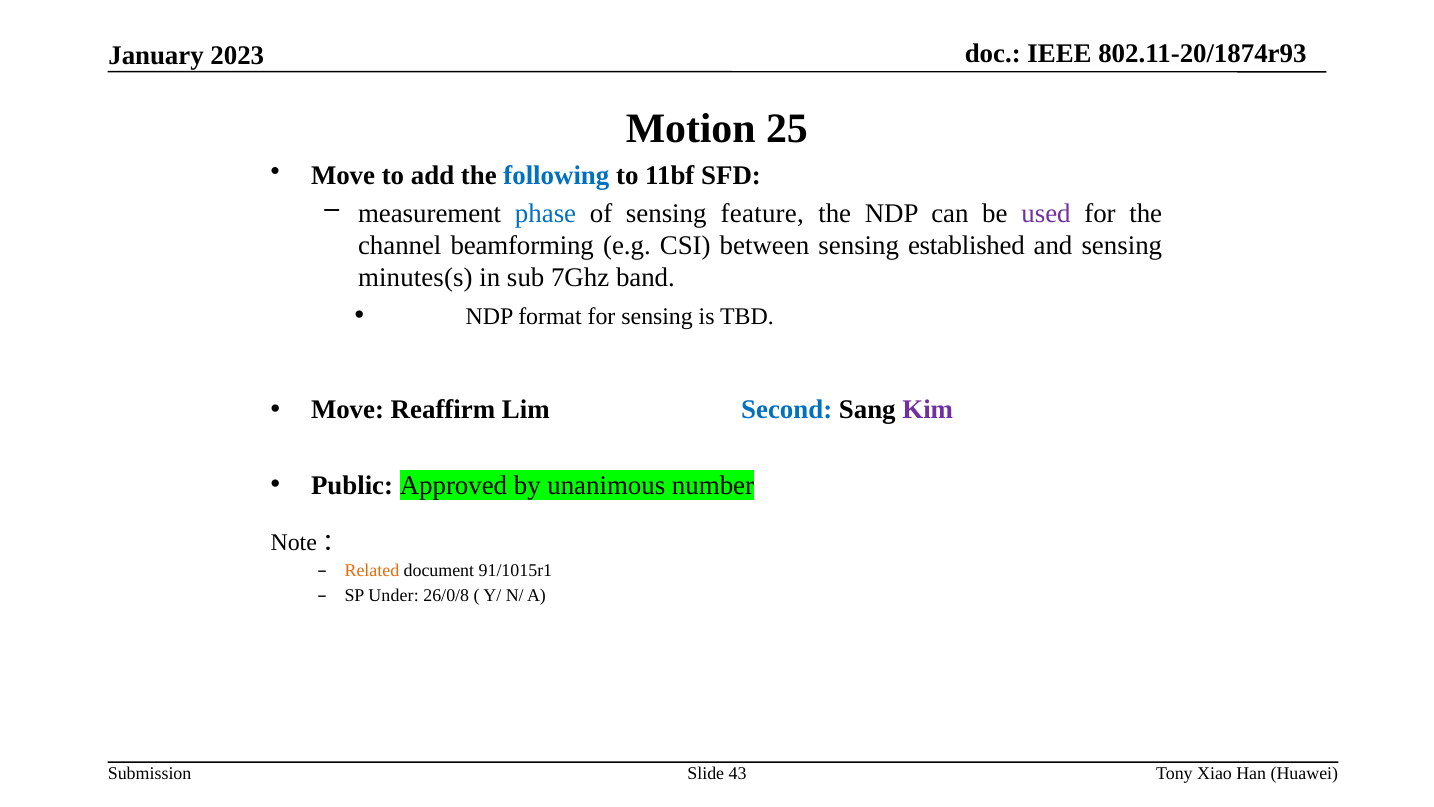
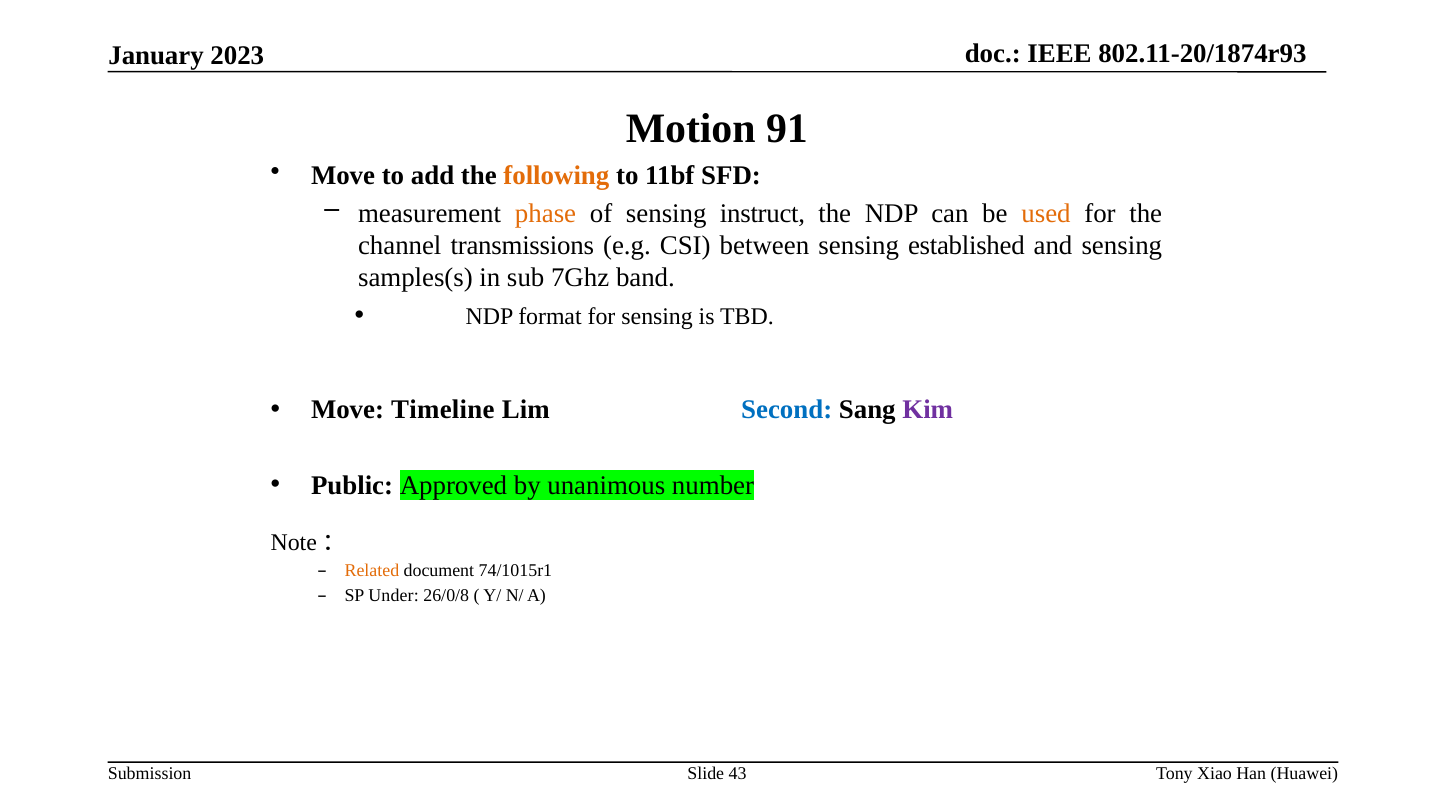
25: 25 -> 91
following colour: blue -> orange
phase colour: blue -> orange
feature: feature -> instruct
used colour: purple -> orange
beamforming: beamforming -> transmissions
minutes(s: minutes(s -> samples(s
Reaffirm: Reaffirm -> Timeline
91/1015r1: 91/1015r1 -> 74/1015r1
